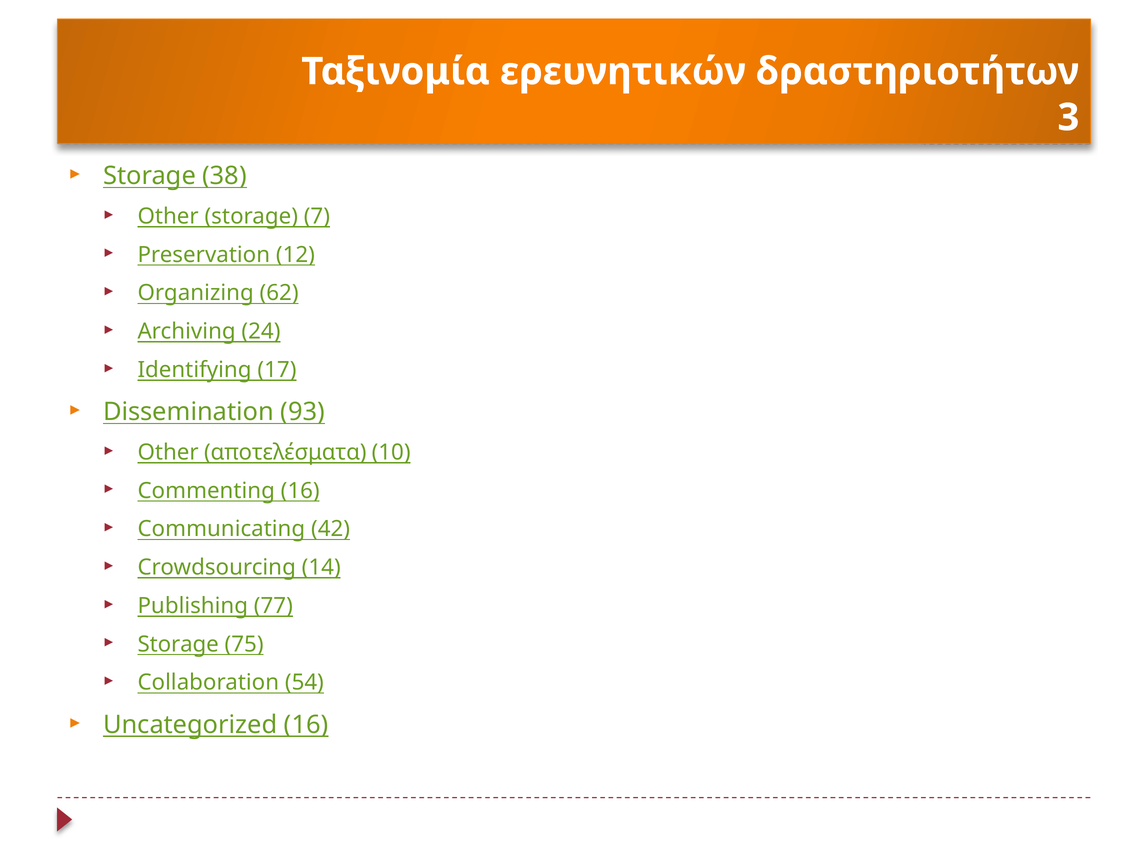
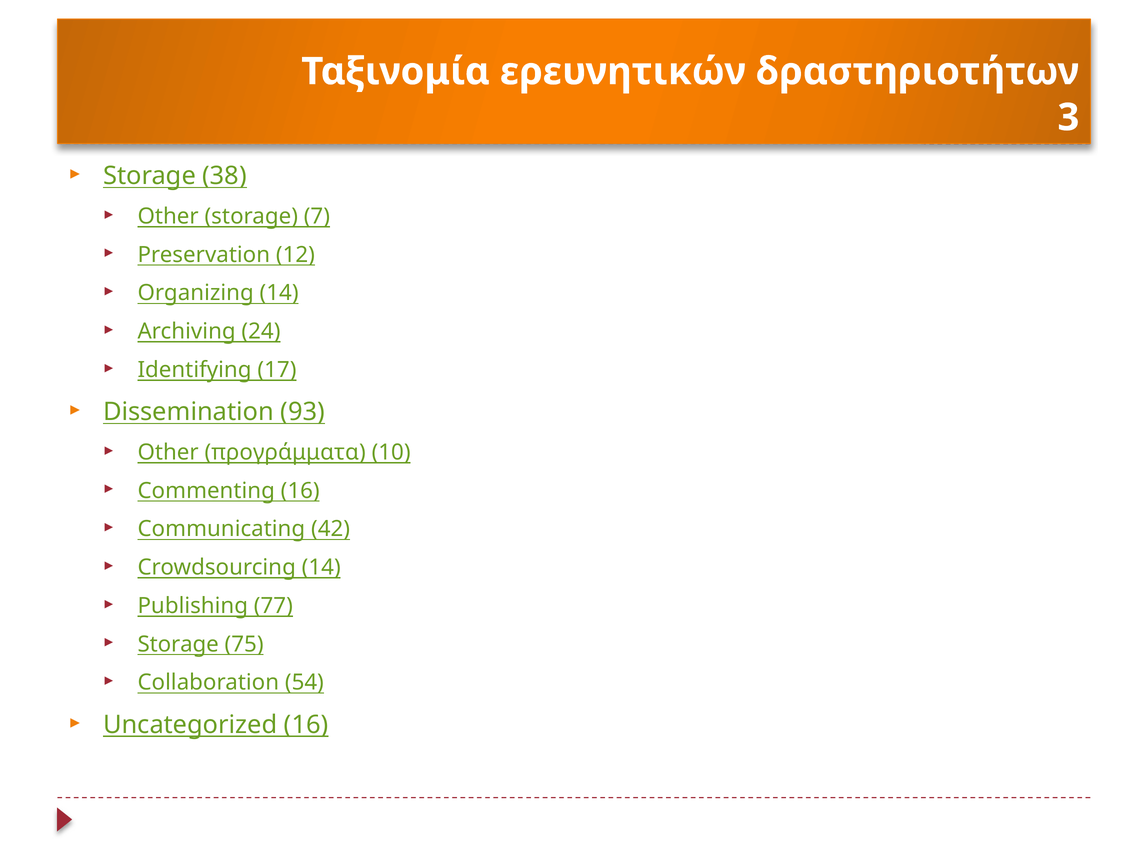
Organizing 62: 62 -> 14
αποτελέσματα: αποτελέσματα -> προγράμματα
